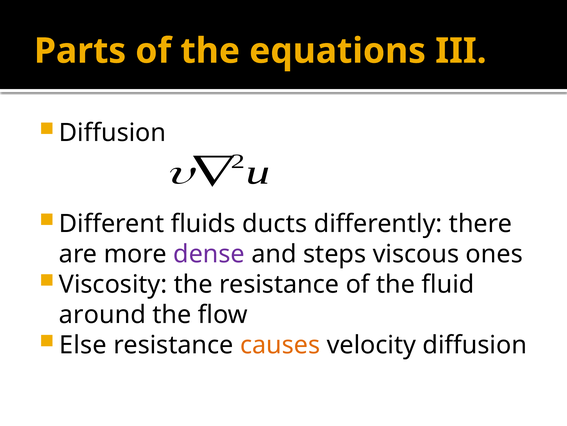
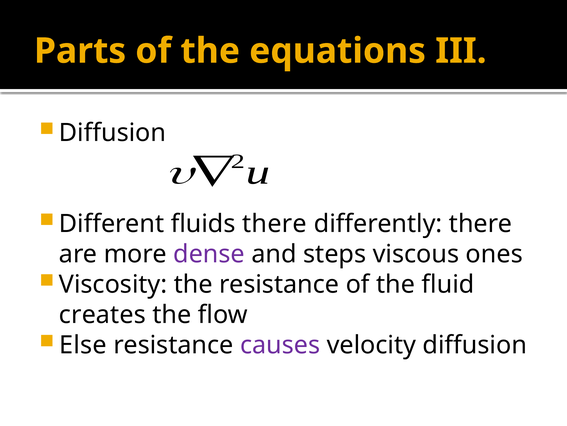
fluids ducts: ducts -> there
around: around -> creates
causes colour: orange -> purple
